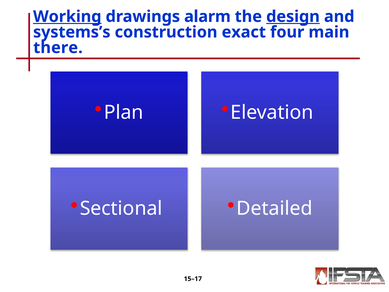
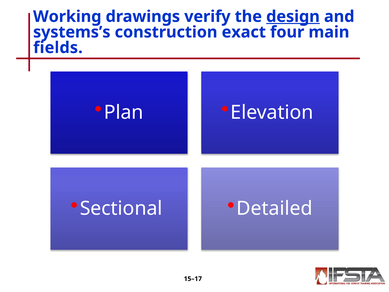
Working underline: present -> none
alarm: alarm -> verify
there: there -> fields
